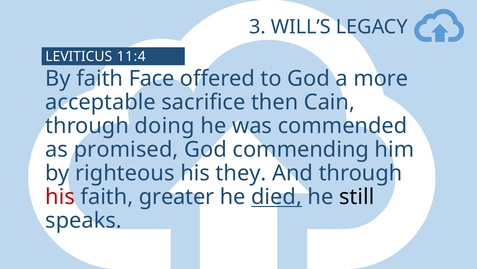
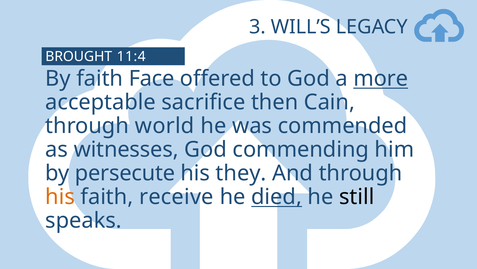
LEVITICUS: LEVITICUS -> BROUGHT
more underline: none -> present
doing: doing -> world
promised: promised -> witnesses
righteous: righteous -> persecute
his at (60, 197) colour: red -> orange
greater: greater -> receive
